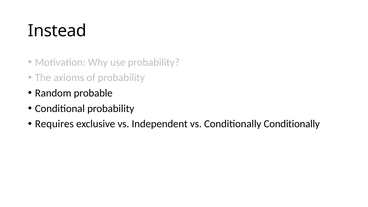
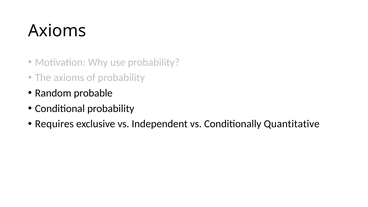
Instead at (57, 31): Instead -> Axioms
Conditionally Conditionally: Conditionally -> Quantitative
